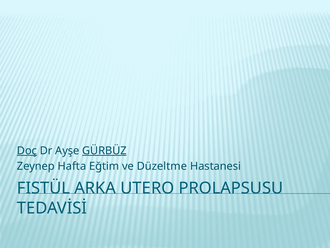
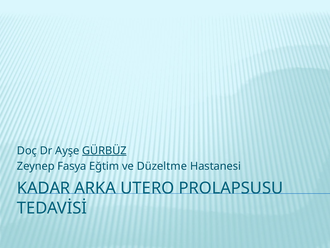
Doç underline: present -> none
Hafta: Hafta -> Fasya
FISTÜL: FISTÜL -> KADAR
